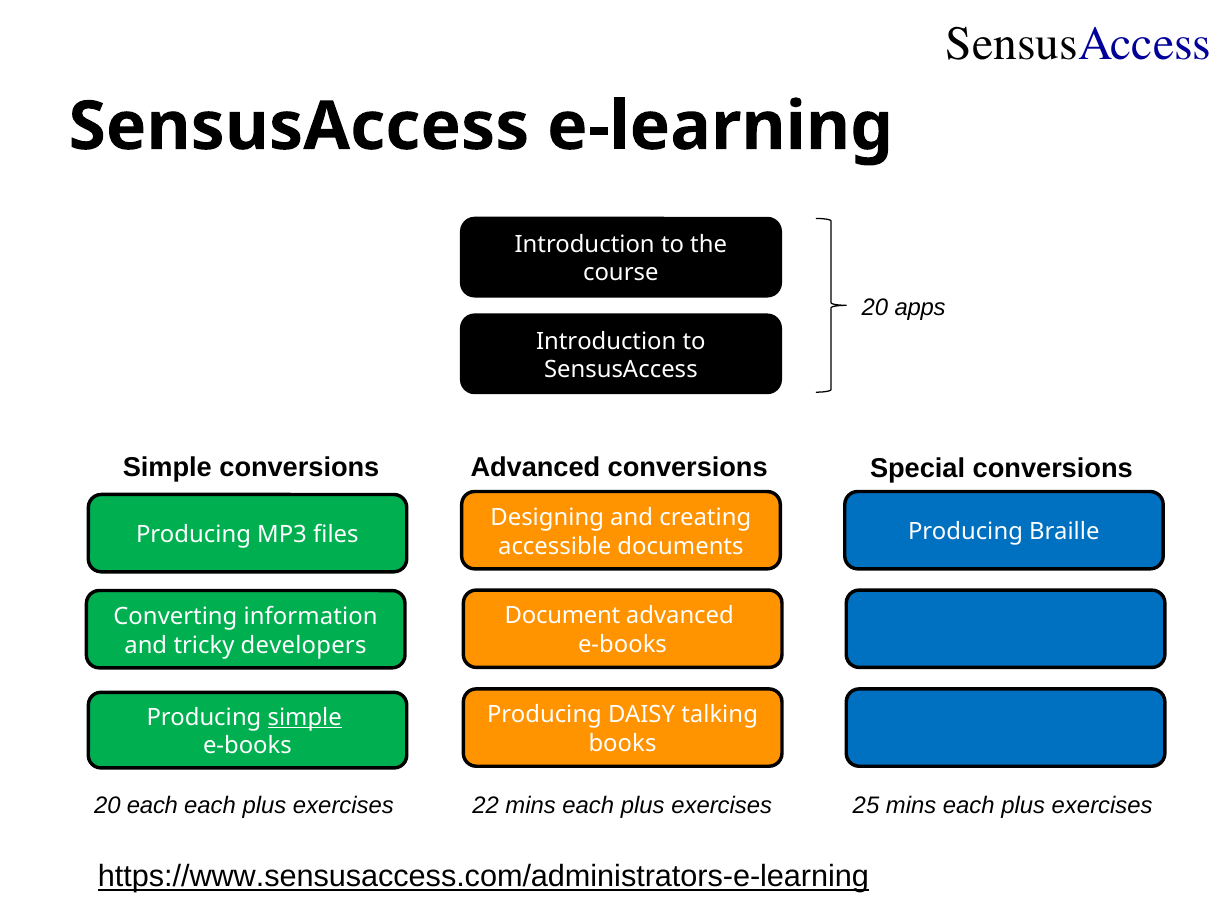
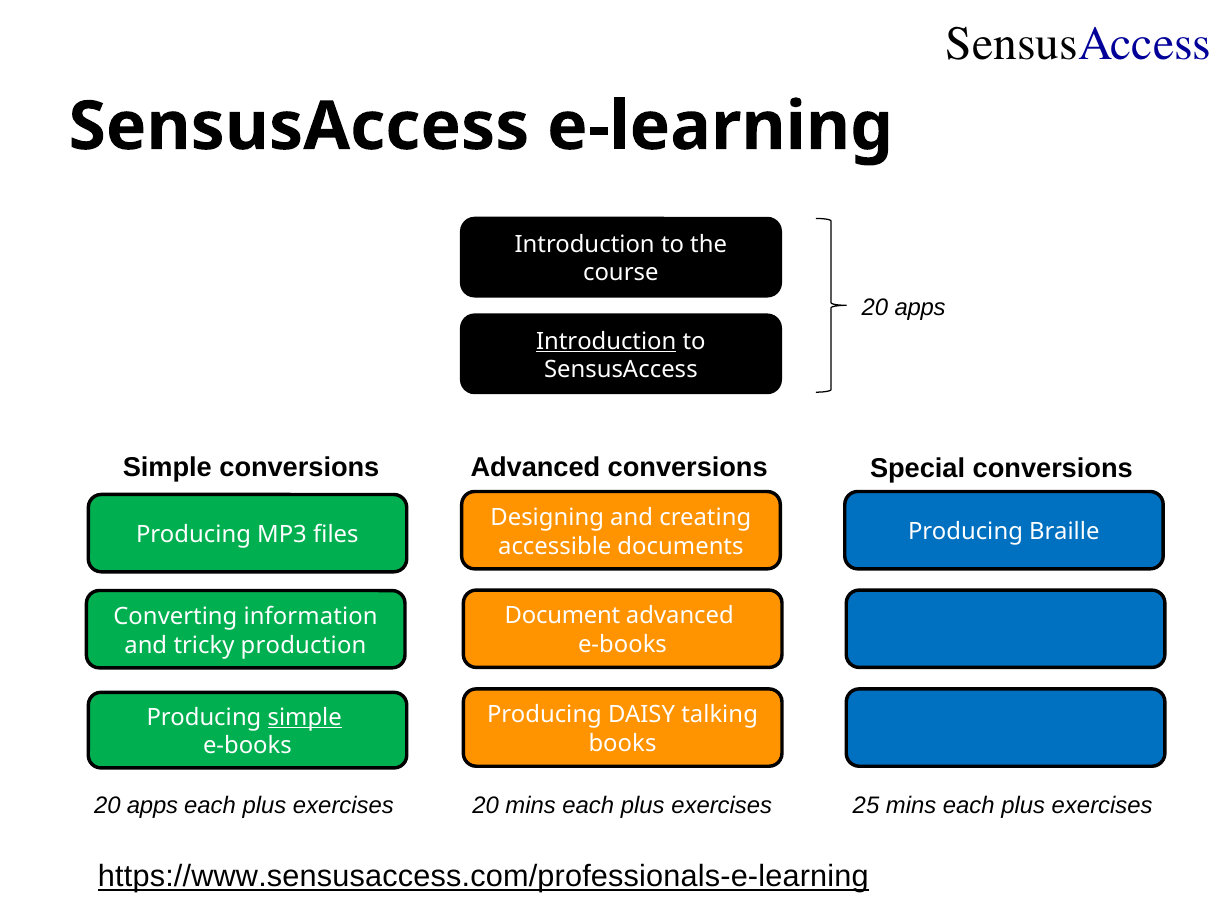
Introduction at (606, 341) underline: none -> present
developers: developers -> production
each at (152, 805): each -> apps
exercises 22: 22 -> 20
https://www.sensusaccess.com/administrators-e-learning: https://www.sensusaccess.com/administrators-e-learning -> https://www.sensusaccess.com/professionals-e-learning
